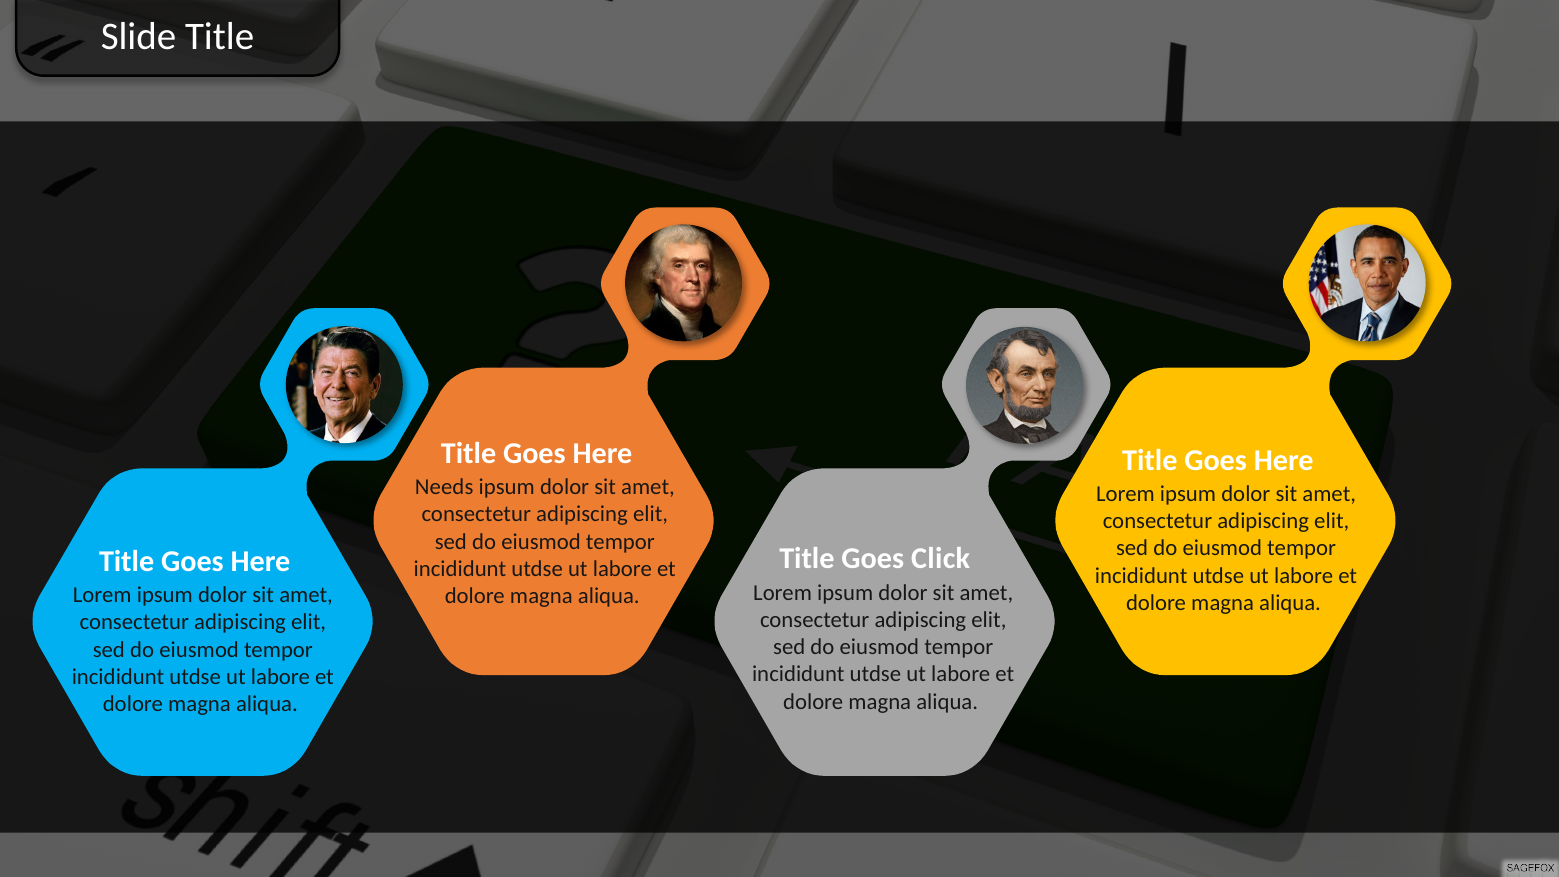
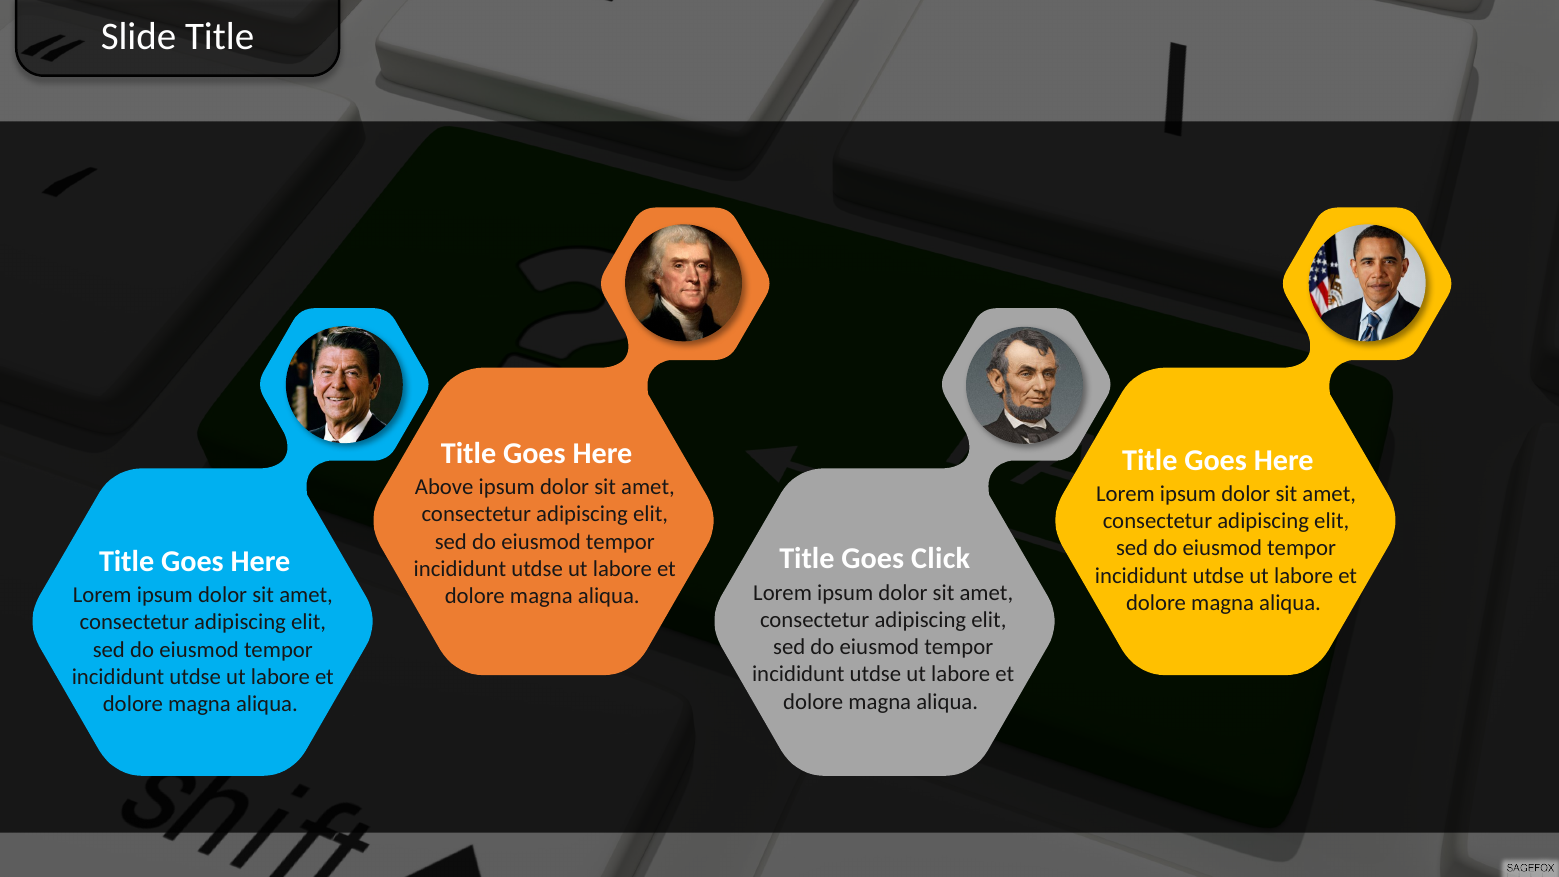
Needs: Needs -> Above
